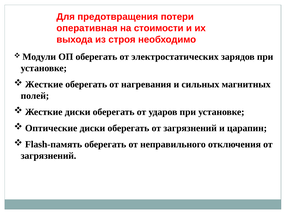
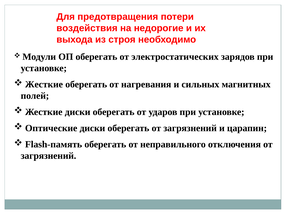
оперативная: оперативная -> воздействия
стоимости: стоимости -> недорогие
